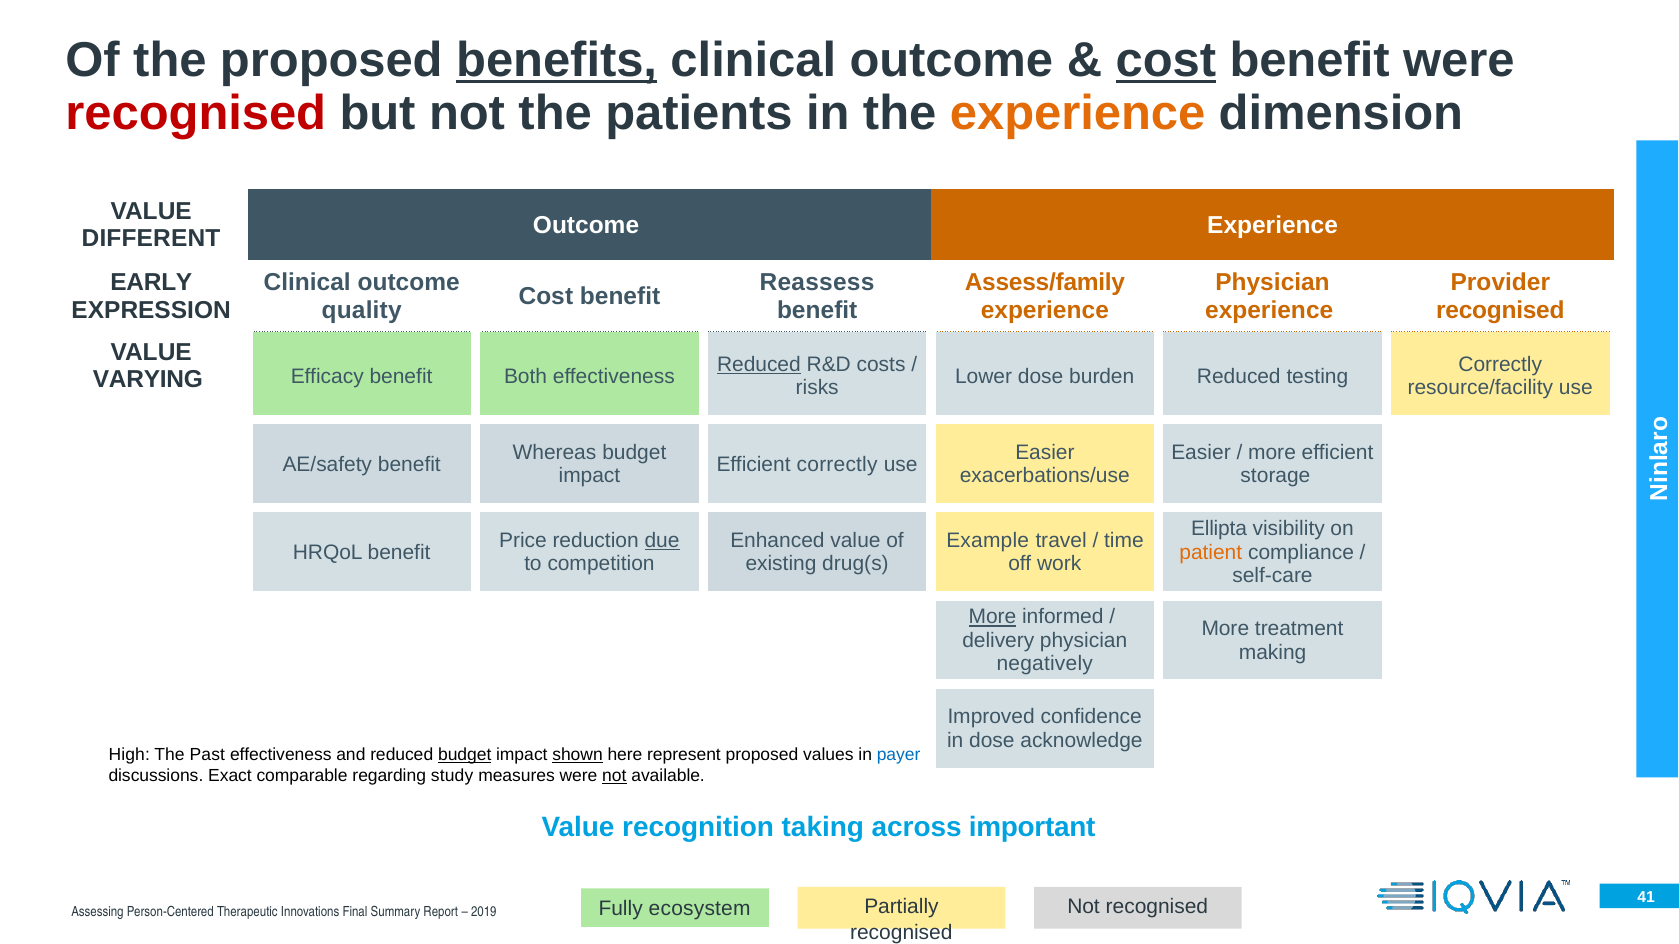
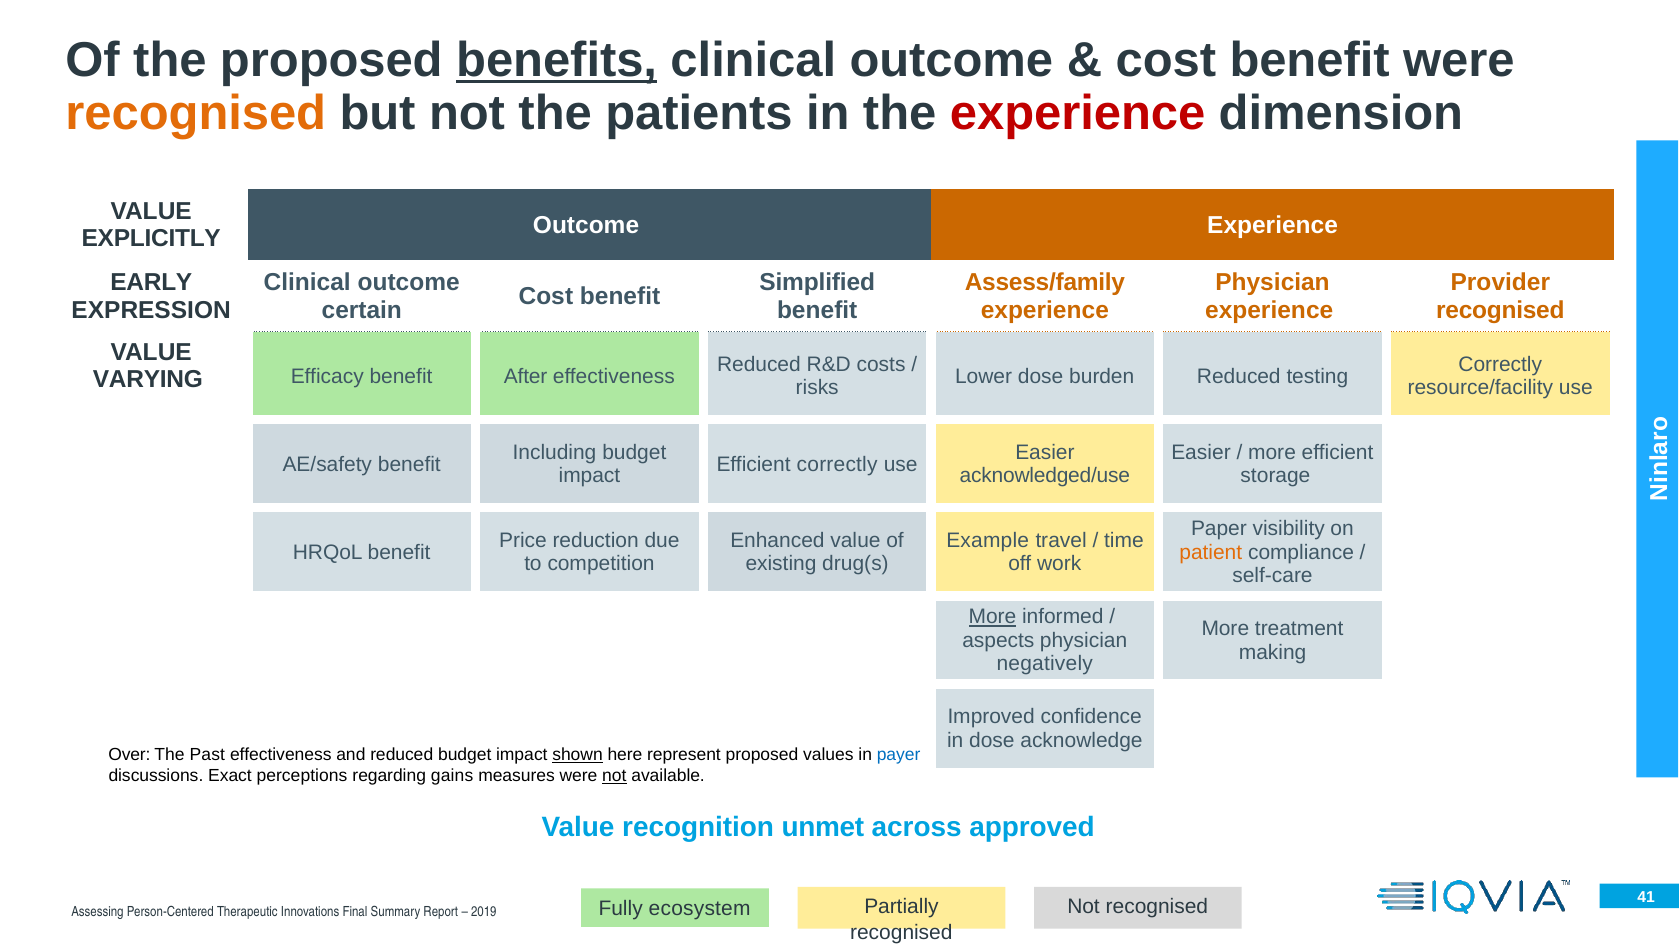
cost at (1166, 60) underline: present -> none
recognised at (196, 113) colour: red -> orange
experience at (1078, 113) colour: orange -> red
DIFFERENT: DIFFERENT -> EXPLICITLY
Reassess: Reassess -> Simplified
quality: quality -> certain
Reduced at (759, 365) underline: present -> none
Both: Both -> After
Whereas: Whereas -> Including
exacerbations/use: exacerbations/use -> acknowledged/use
Ellipta: Ellipta -> Paper
due underline: present -> none
delivery: delivery -> aspects
High: High -> Over
budget at (465, 755) underline: present -> none
comparable: comparable -> perceptions
study: study -> gains
taking: taking -> unmet
important: important -> approved
